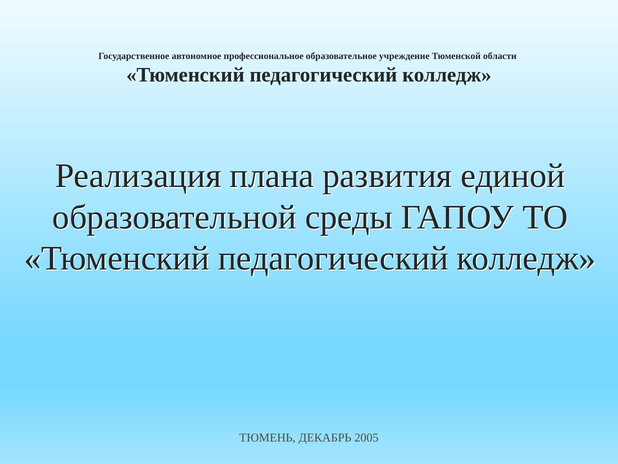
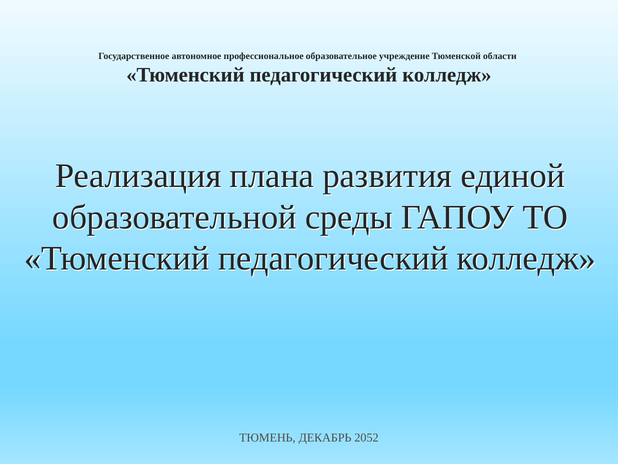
2005: 2005 -> 2052
